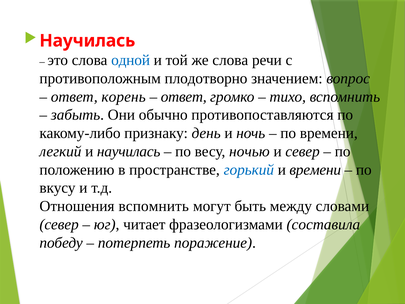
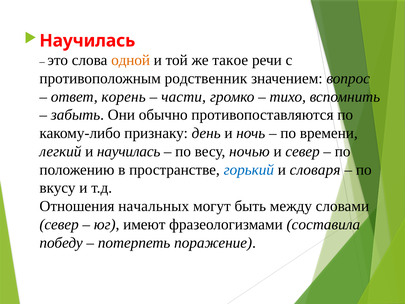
одной colour: blue -> orange
же слова: слова -> такое
плодотворно: плодотворно -> родственник
ответ at (184, 97): ответ -> части
и времени: времени -> словаря
Отношения вспомнить: вспомнить -> начальных
читает: читает -> имеют
